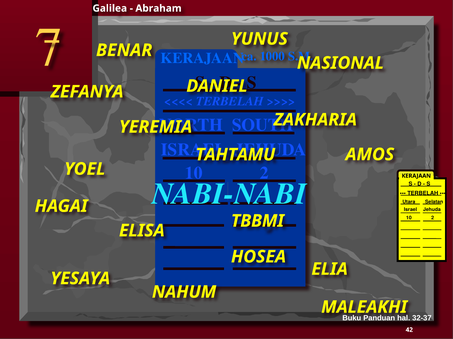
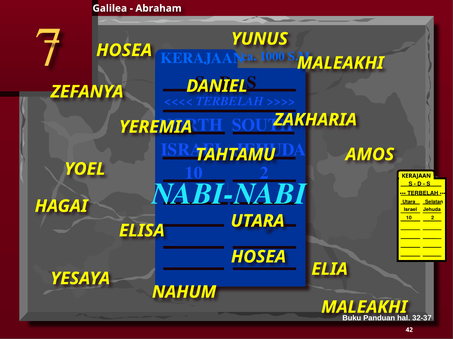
BENAR at (124, 50): BENAR -> HOSEA
NASIONAL at (340, 63): NASIONAL -> MALEAKHI
TBBMI at (258, 221): TBBMI -> UTARA
